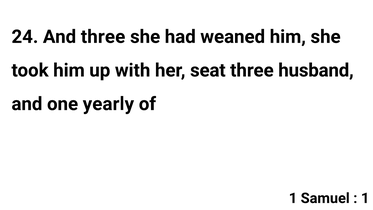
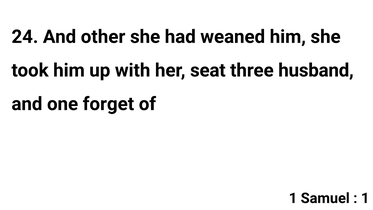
And three: three -> other
yearly: yearly -> forget
